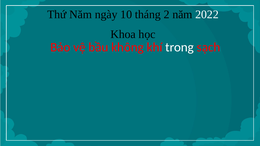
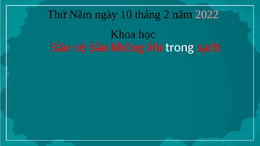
2022 colour: white -> pink
